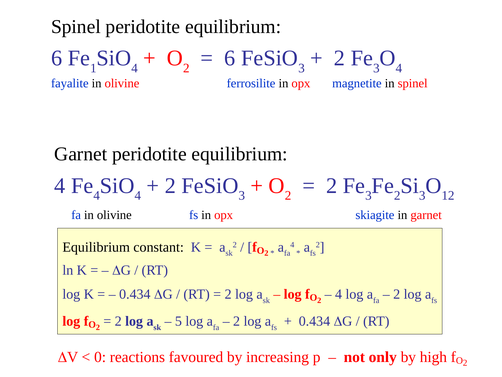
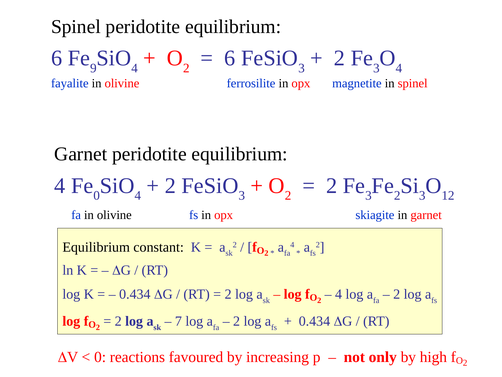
1: 1 -> 9
4 at (97, 195): 4 -> 0
5: 5 -> 7
